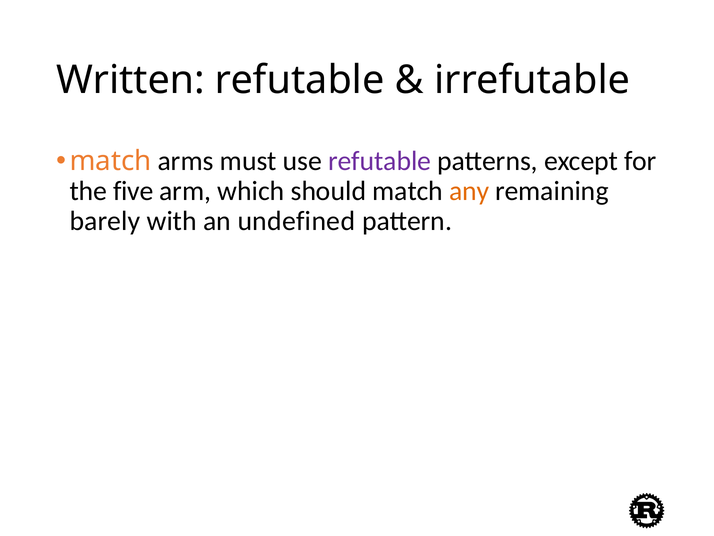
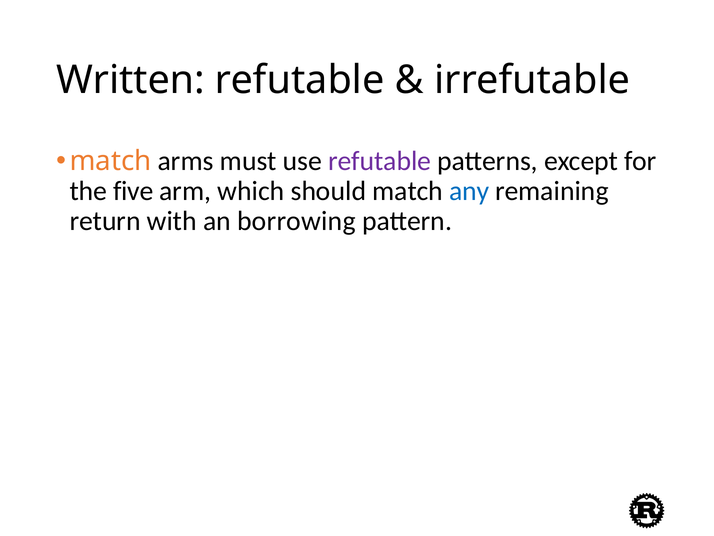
any colour: orange -> blue
barely: barely -> return
undefined: undefined -> borrowing
